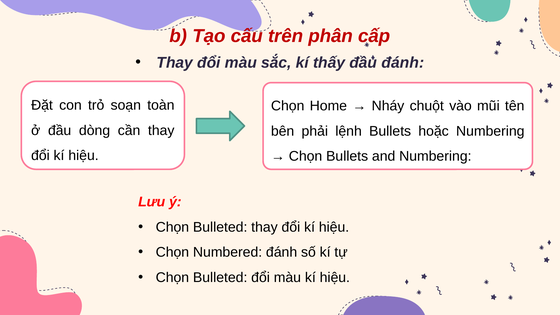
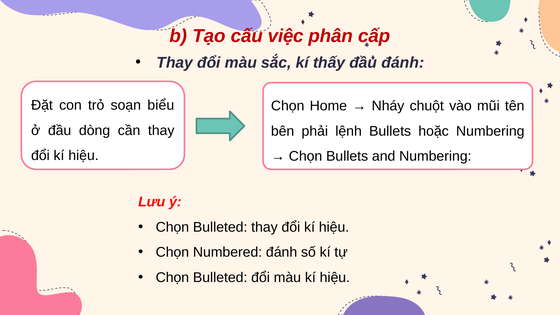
trên: trên -> việc
toàn: toàn -> biểu
